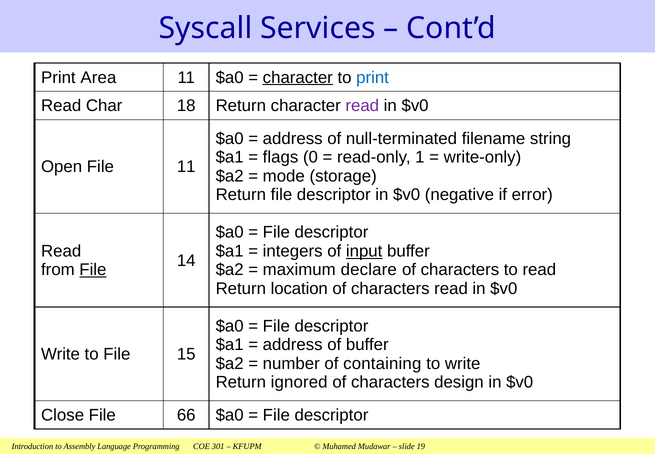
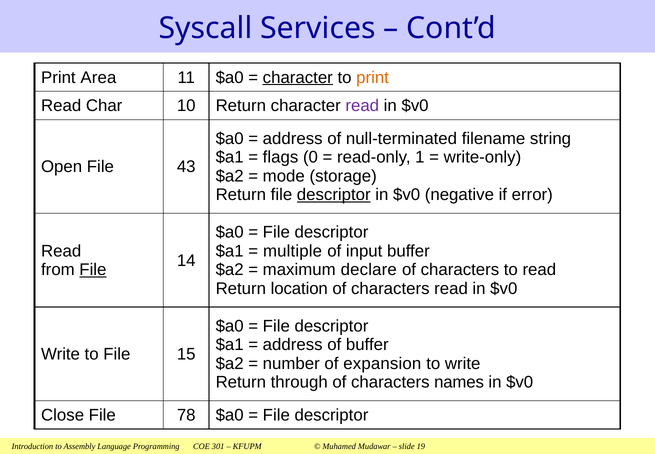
print at (373, 77) colour: blue -> orange
18: 18 -> 10
File 11: 11 -> 43
descriptor at (334, 195) underline: none -> present
integers: integers -> multiple
input underline: present -> none
containing: containing -> expansion
ignored: ignored -> through
design: design -> names
66: 66 -> 78
